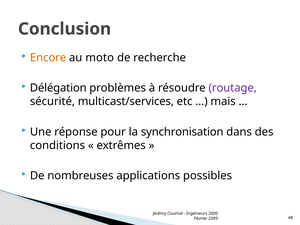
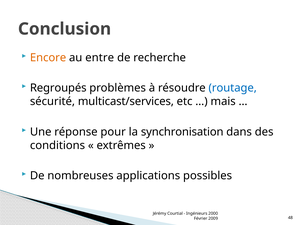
moto: moto -> entre
Délégation: Délégation -> Regroupés
routage colour: purple -> blue
